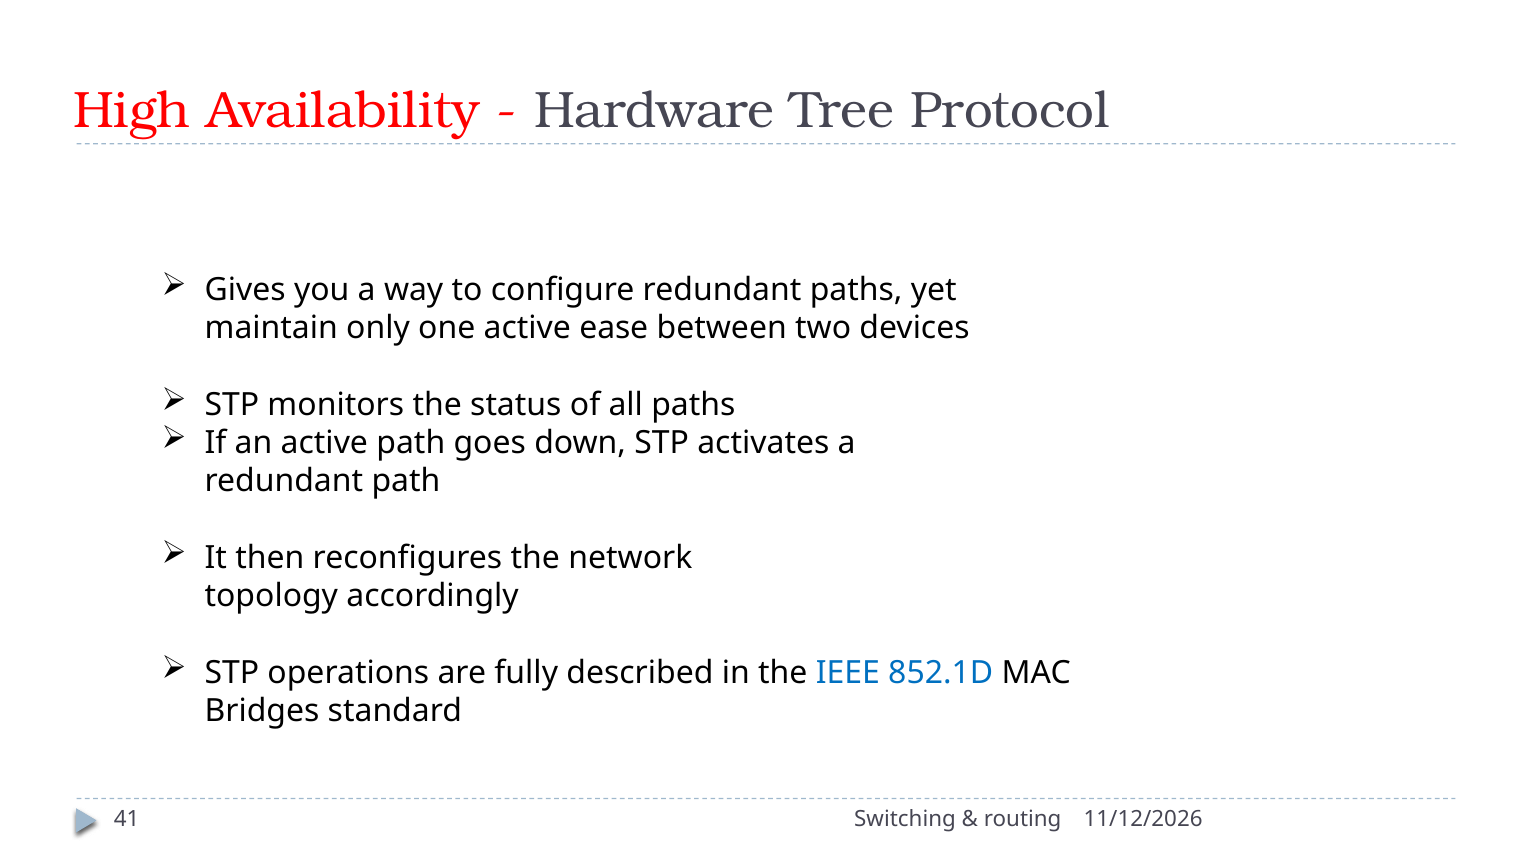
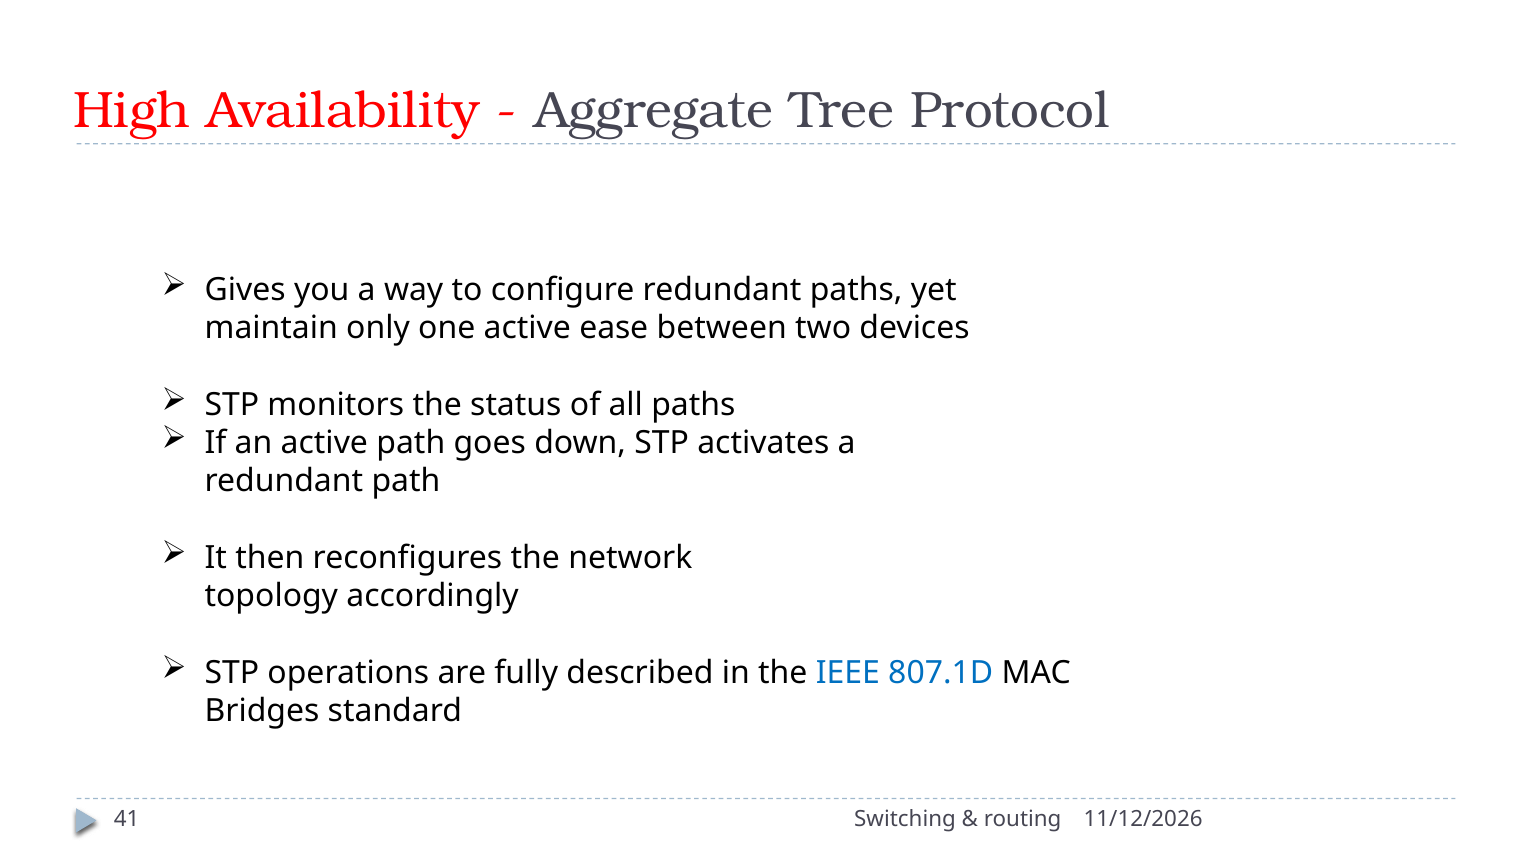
Hardware: Hardware -> Aggregate
852.1D: 852.1D -> 807.1D
